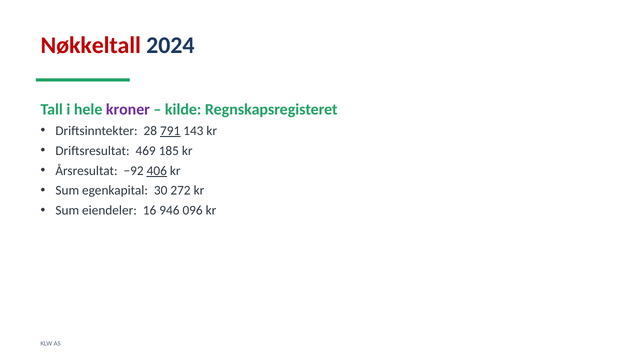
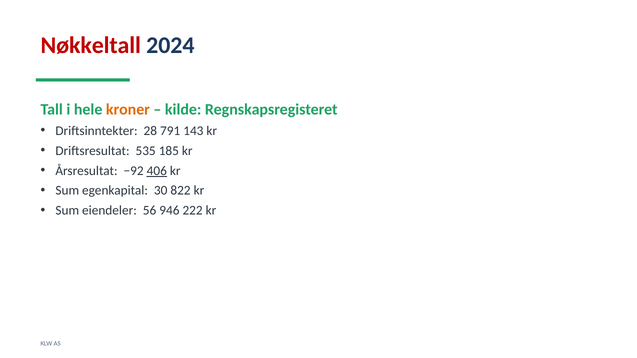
kroner colour: purple -> orange
791 underline: present -> none
469: 469 -> 535
272: 272 -> 822
16: 16 -> 56
096: 096 -> 222
